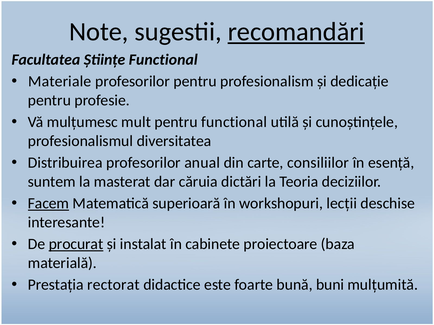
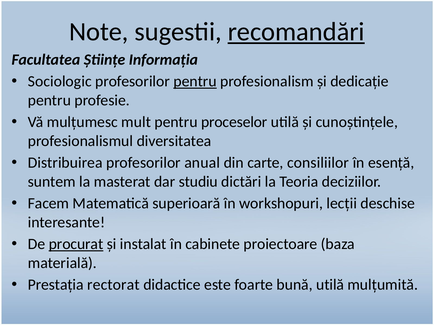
Științe Functional: Functional -> Informația
Materiale: Materiale -> Sociologic
pentru at (195, 82) underline: none -> present
pentru functional: functional -> proceselor
căruia: căruia -> studiu
Facem underline: present -> none
bună buni: buni -> utilă
